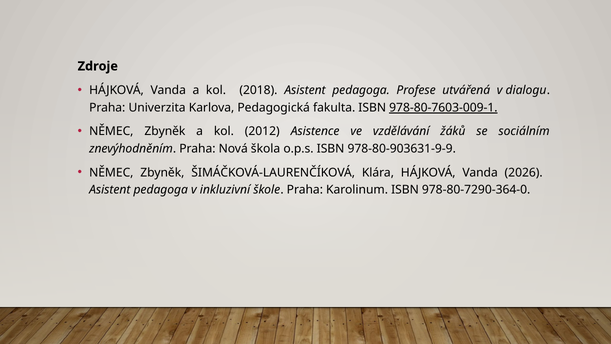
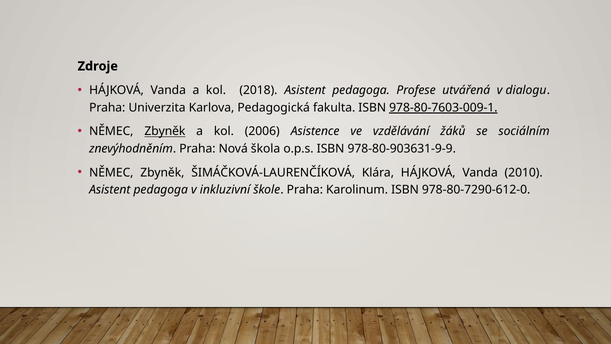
Zbyněk at (165, 131) underline: none -> present
2012: 2012 -> 2006
2026: 2026 -> 2010
978-80-7290-364-0: 978-80-7290-364-0 -> 978-80-7290-612-0
